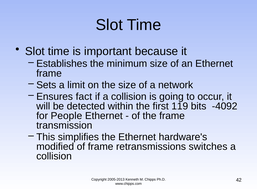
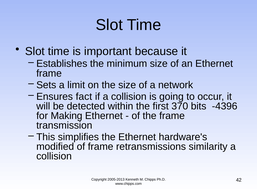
119: 119 -> 370
-4092: -4092 -> -4396
People: People -> Making
switches: switches -> similarity
